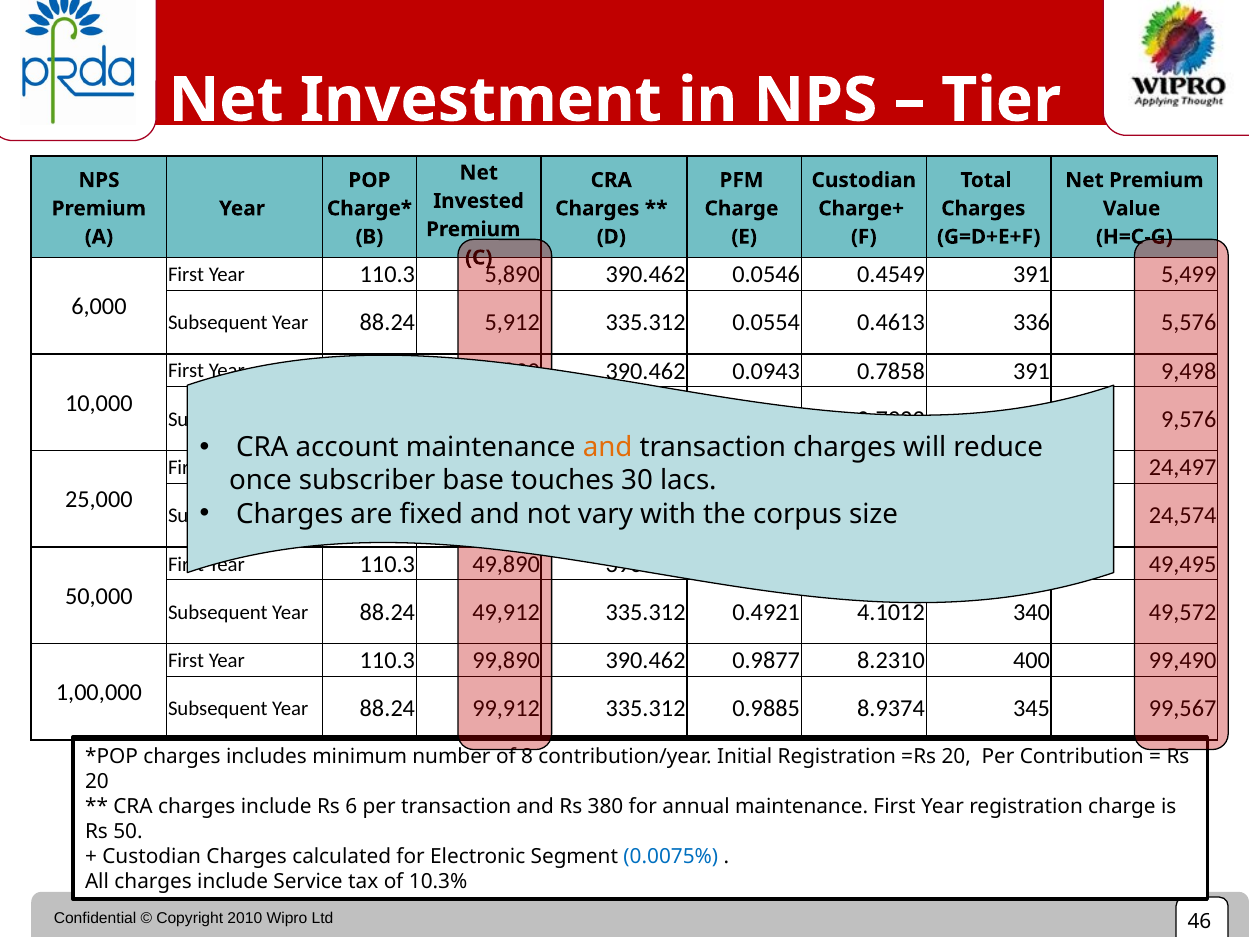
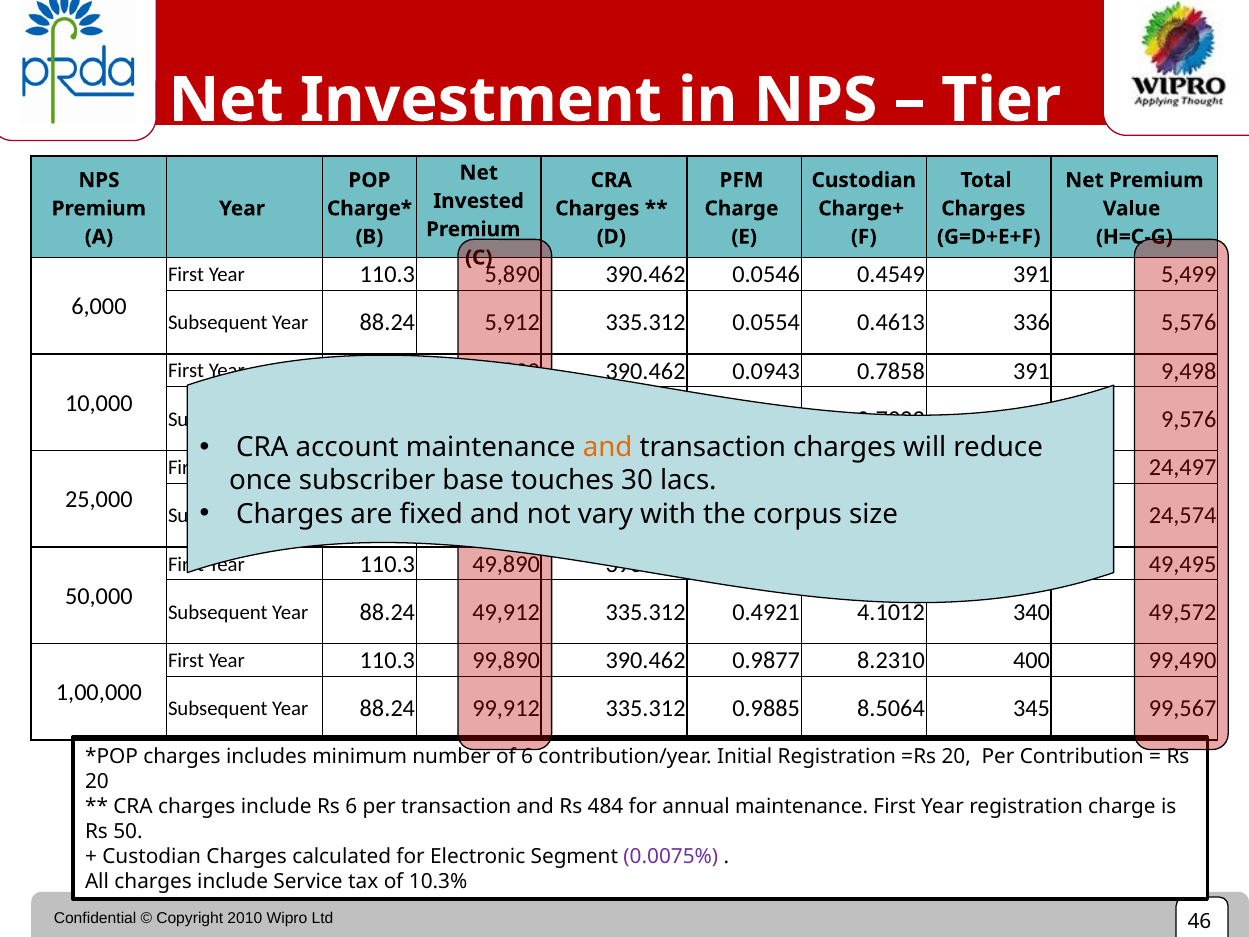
8.9374: 8.9374 -> 8.5064
of 8: 8 -> 6
380: 380 -> 484
0.0075% colour: blue -> purple
